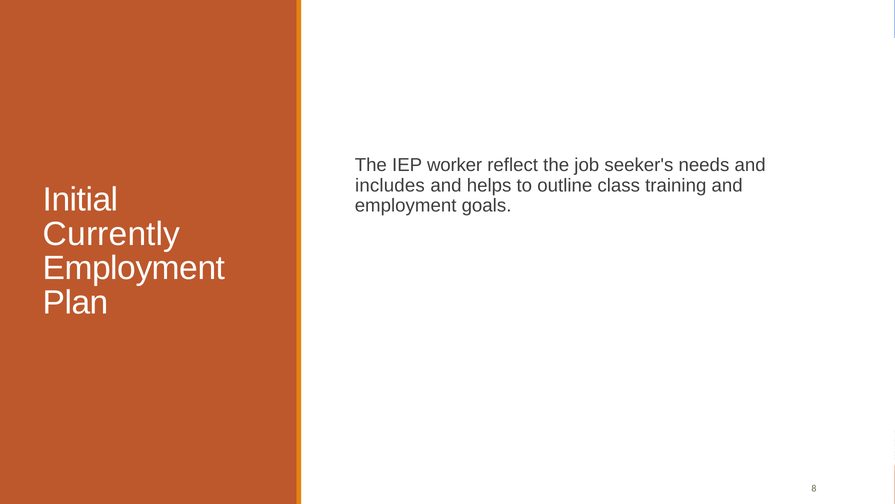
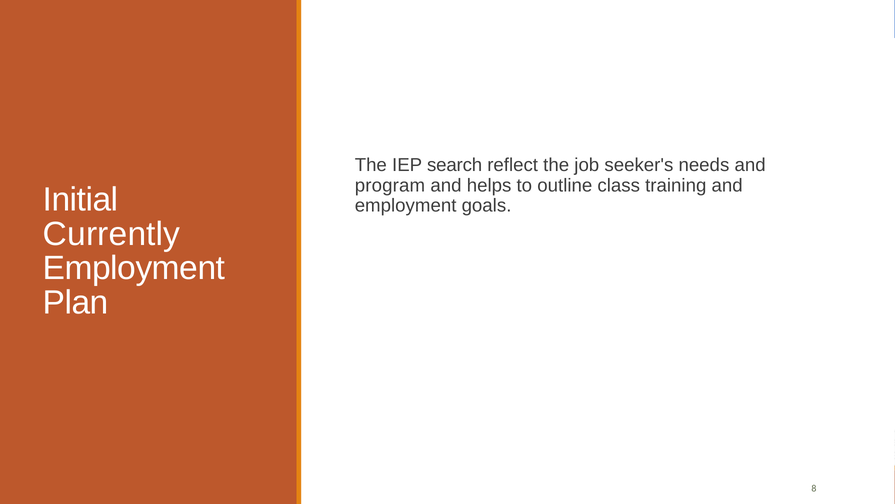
worker: worker -> search
includes: includes -> program
